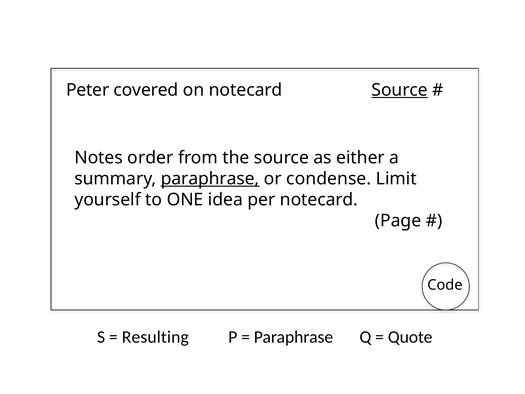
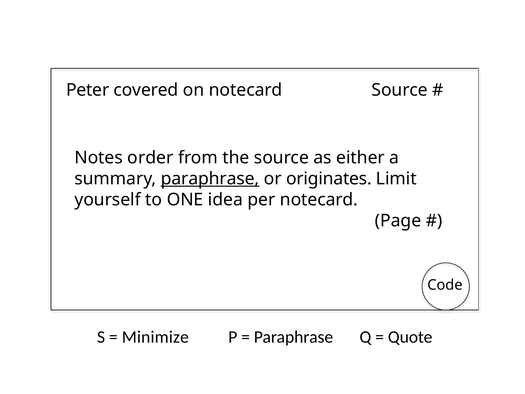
Source at (400, 90) underline: present -> none
condense: condense -> originates
Resulting: Resulting -> Minimize
